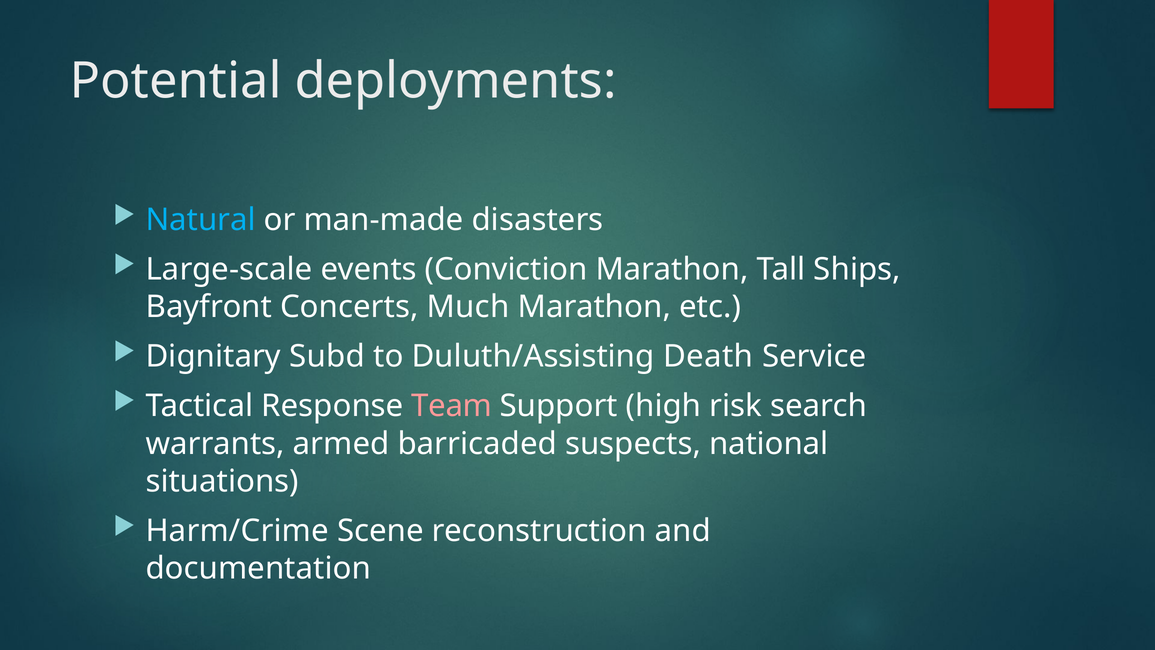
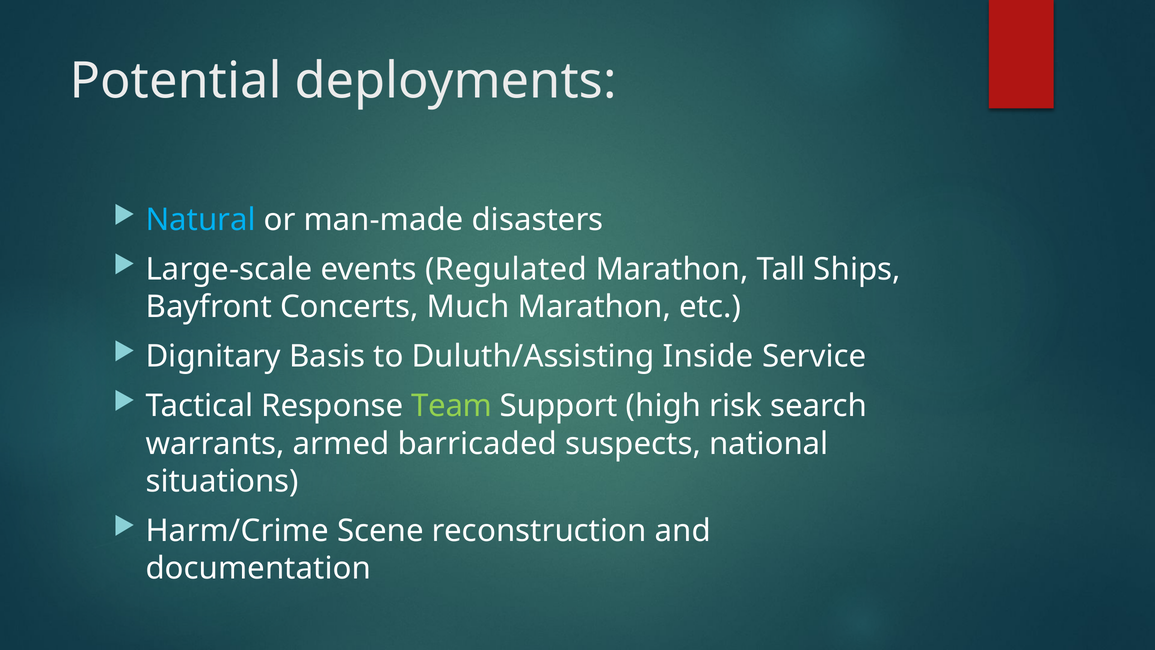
Conviction: Conviction -> Regulated
Subd: Subd -> Basis
Death: Death -> Inside
Team colour: pink -> light green
